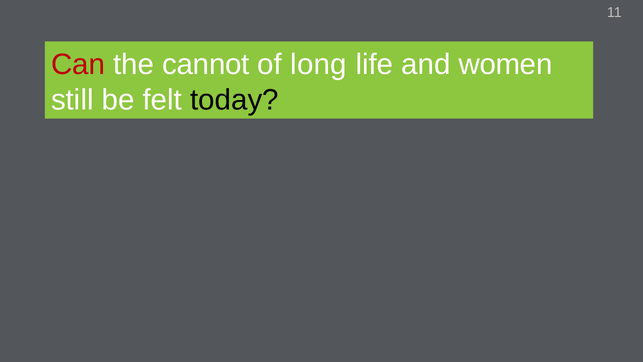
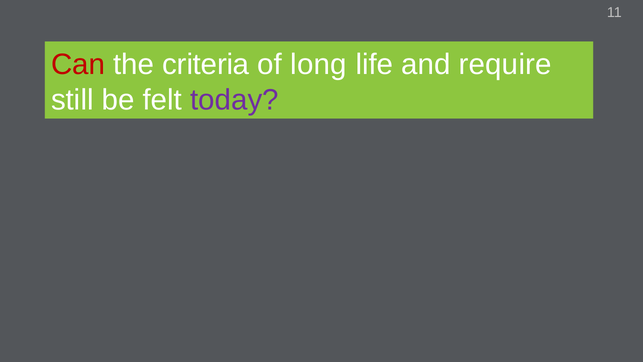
cannot: cannot -> criteria
women: women -> require
today colour: black -> purple
